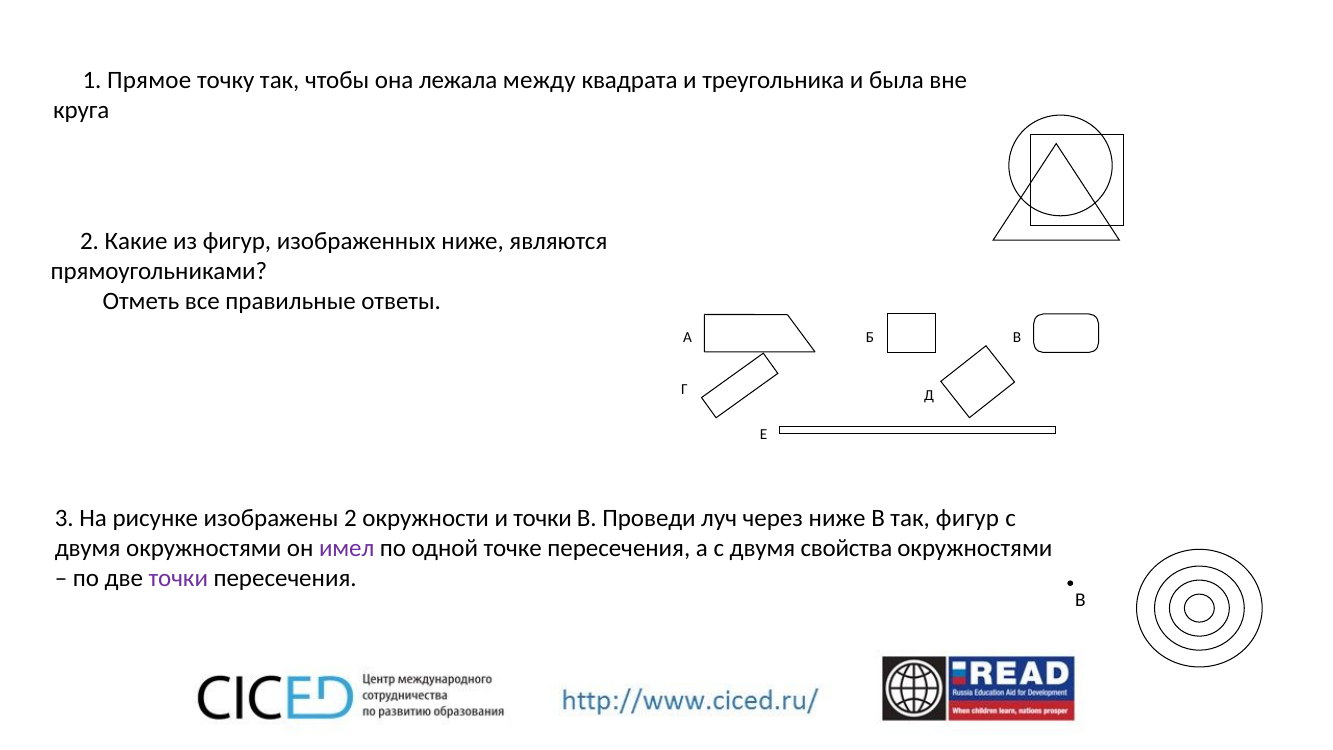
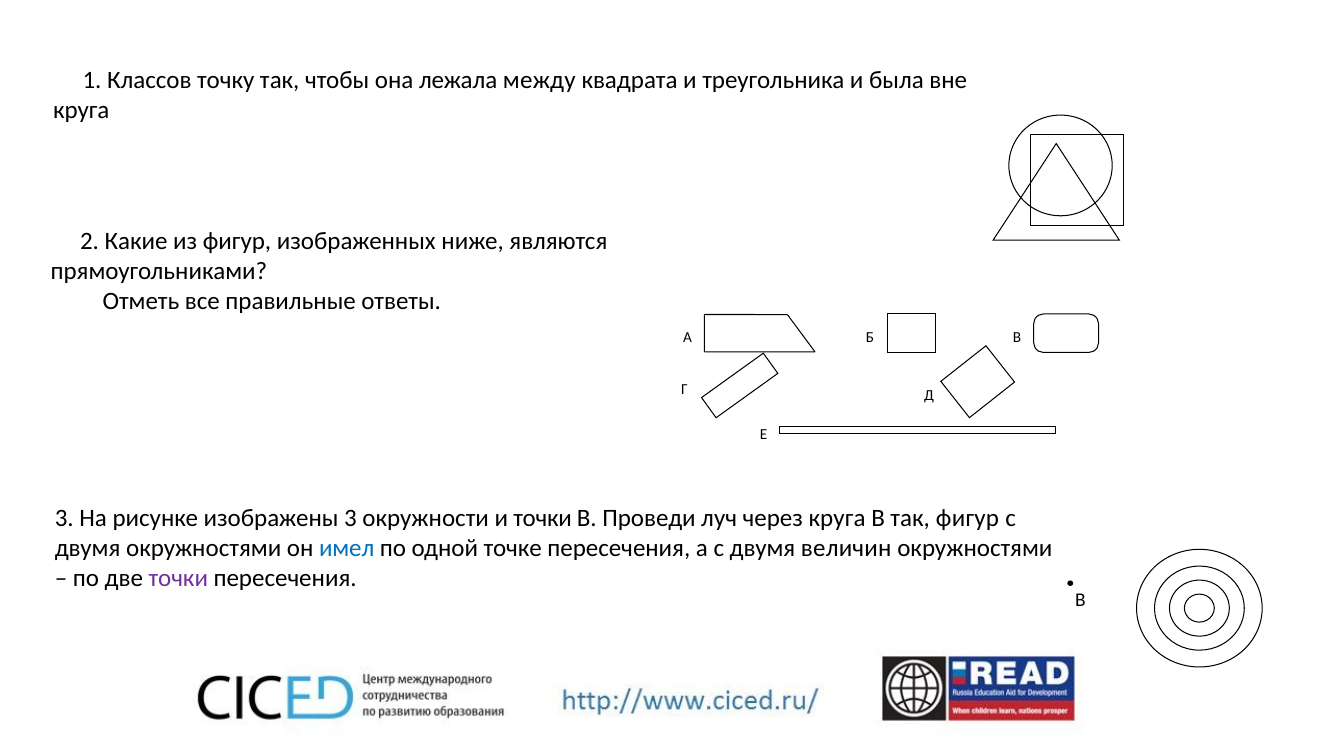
Прямое: Прямое -> Классов
изображены 2: 2 -> 3
через ниже: ниже -> круга
имел colour: purple -> blue
свойства: свойства -> величин
